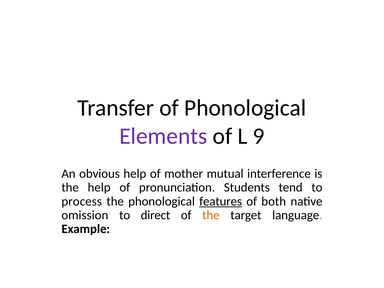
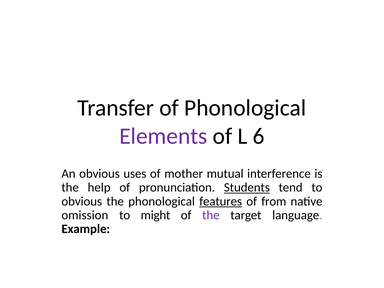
9: 9 -> 6
obvious help: help -> uses
Students underline: none -> present
process at (82, 201): process -> obvious
both: both -> from
direct: direct -> might
the at (211, 215) colour: orange -> purple
